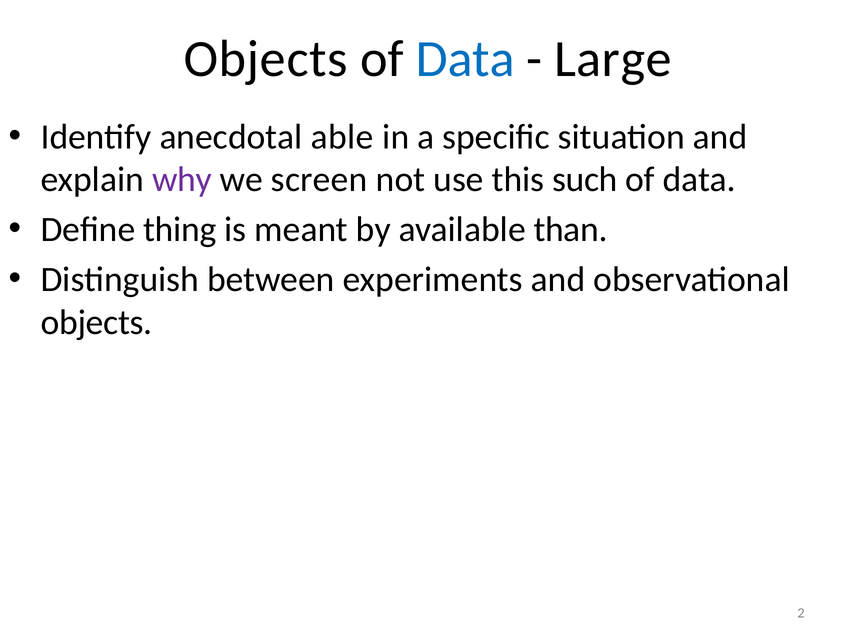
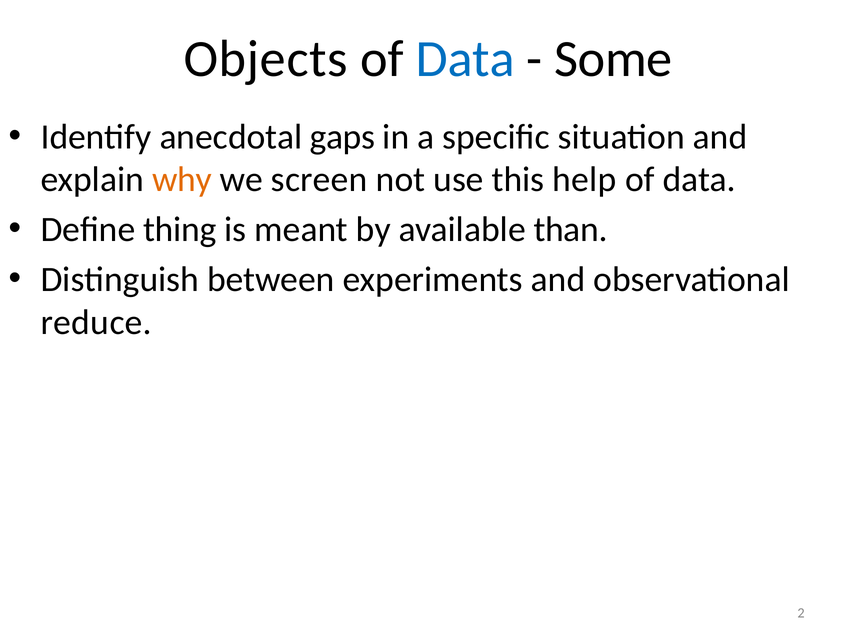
Large: Large -> Some
able: able -> gaps
why colour: purple -> orange
such: such -> help
objects at (97, 322): objects -> reduce
